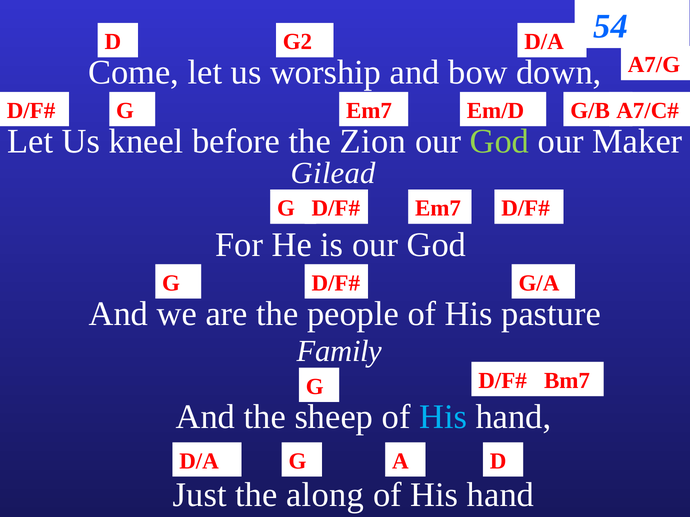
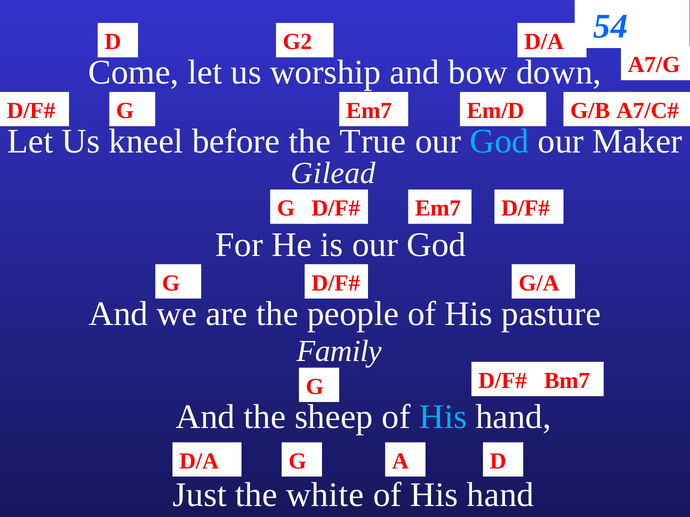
Zion: Zion -> True
God at (499, 141) colour: light green -> light blue
along: along -> white
